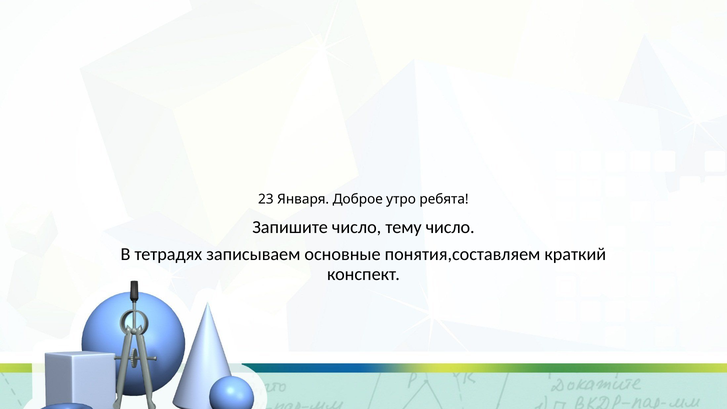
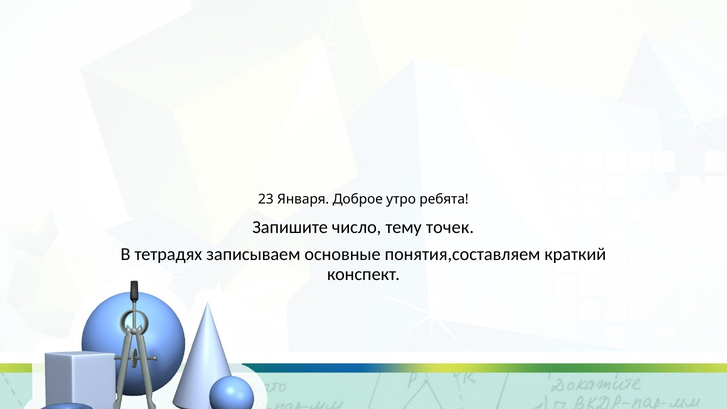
тему число: число -> точек
